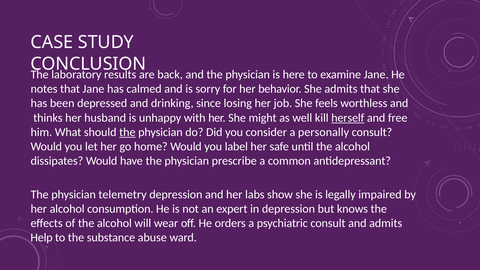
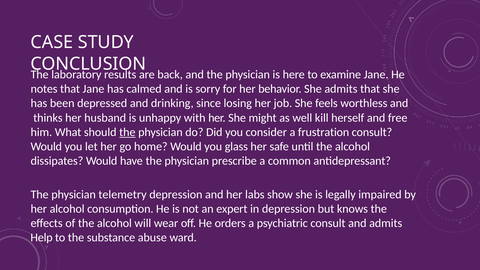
herself underline: present -> none
personally: personally -> frustration
label: label -> glass
